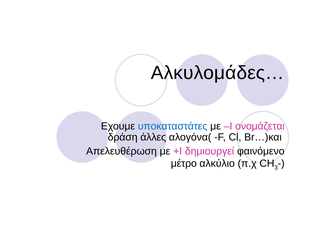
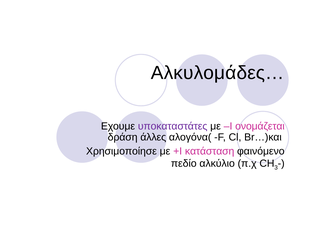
υποκαταστάτες colour: blue -> purple
Απελευθέρωση: Απελευθέρωση -> Χρησιμοποίησε
δημιουργεί: δημιουργεί -> κατάσταση
μέτρο: μέτρο -> πεδίο
